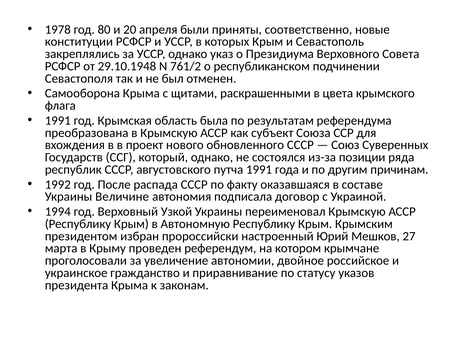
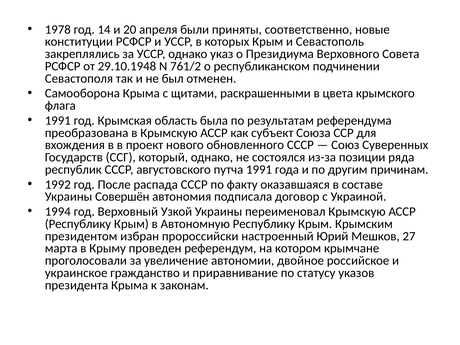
80: 80 -> 14
Величине: Величине -> Совершён
